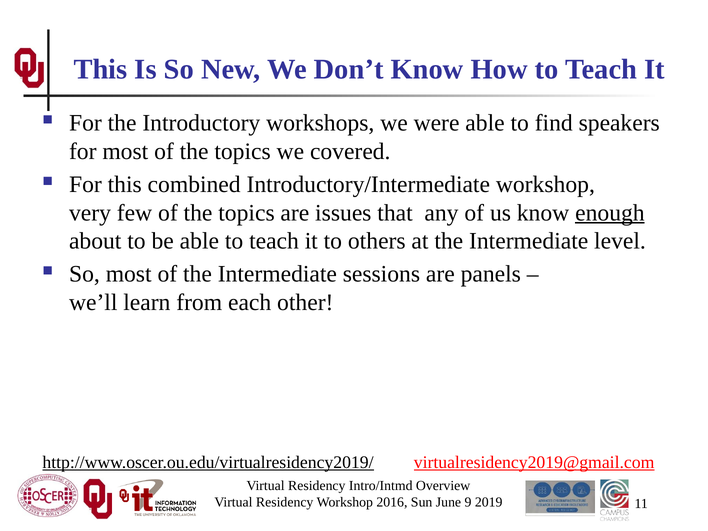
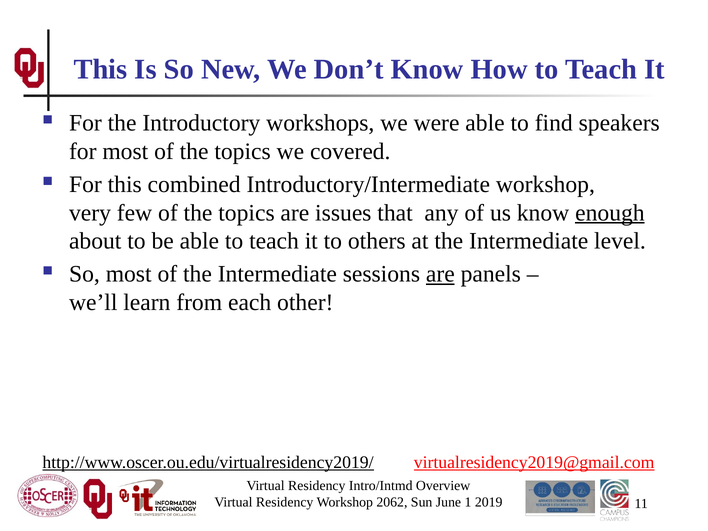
are at (440, 274) underline: none -> present
2016: 2016 -> 2062
9: 9 -> 1
